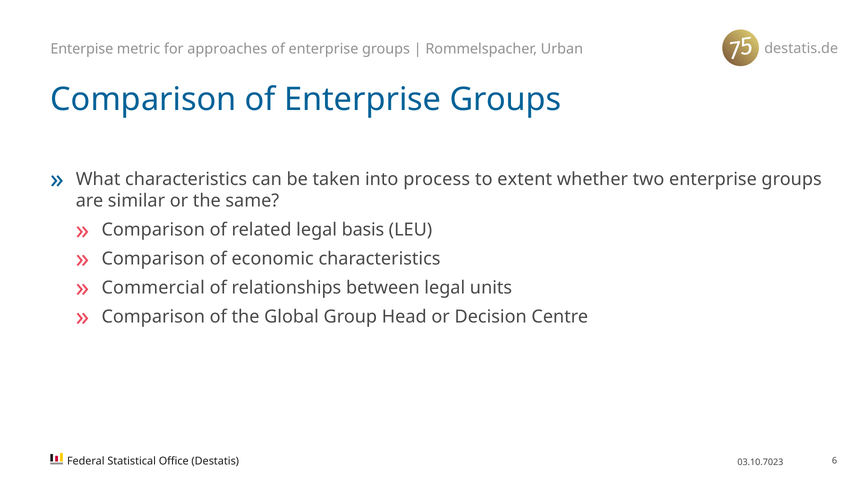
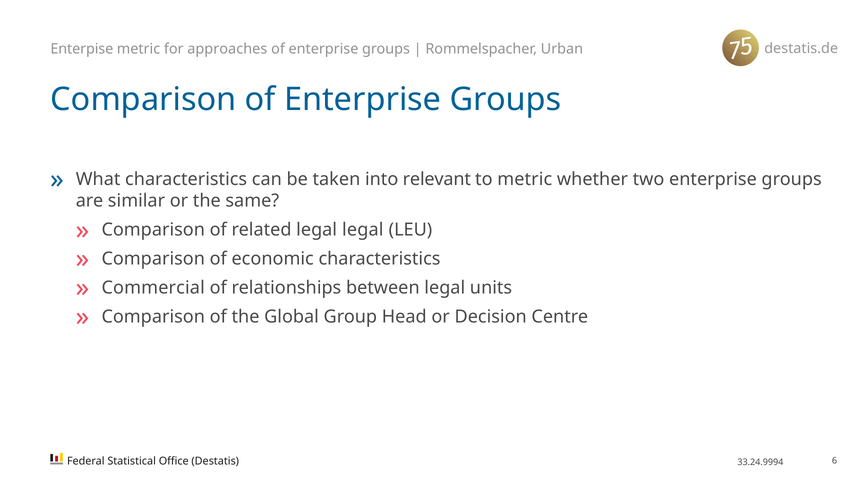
process: process -> relevant
to extent: extent -> metric
legal basis: basis -> legal
03.10.7023: 03.10.7023 -> 33.24.9994
